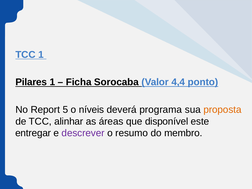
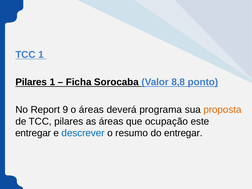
4,4: 4,4 -> 8,8
5: 5 -> 9
o níveis: níveis -> áreas
TCC alinhar: alinhar -> pilares
disponível: disponível -> ocupação
descrever colour: purple -> blue
do membro: membro -> entregar
